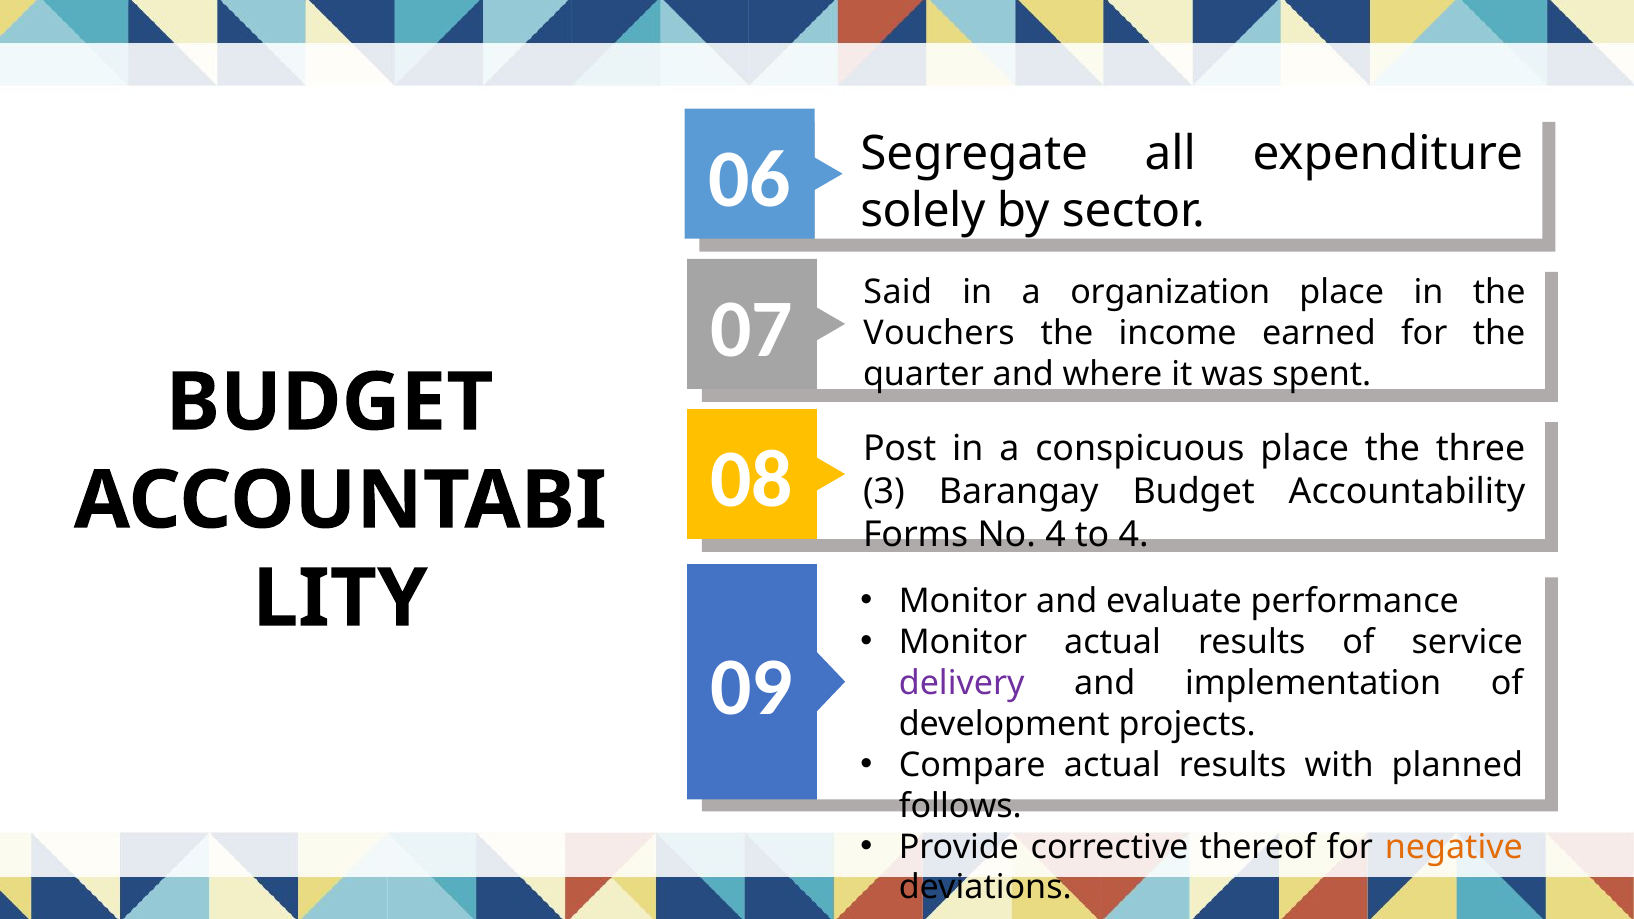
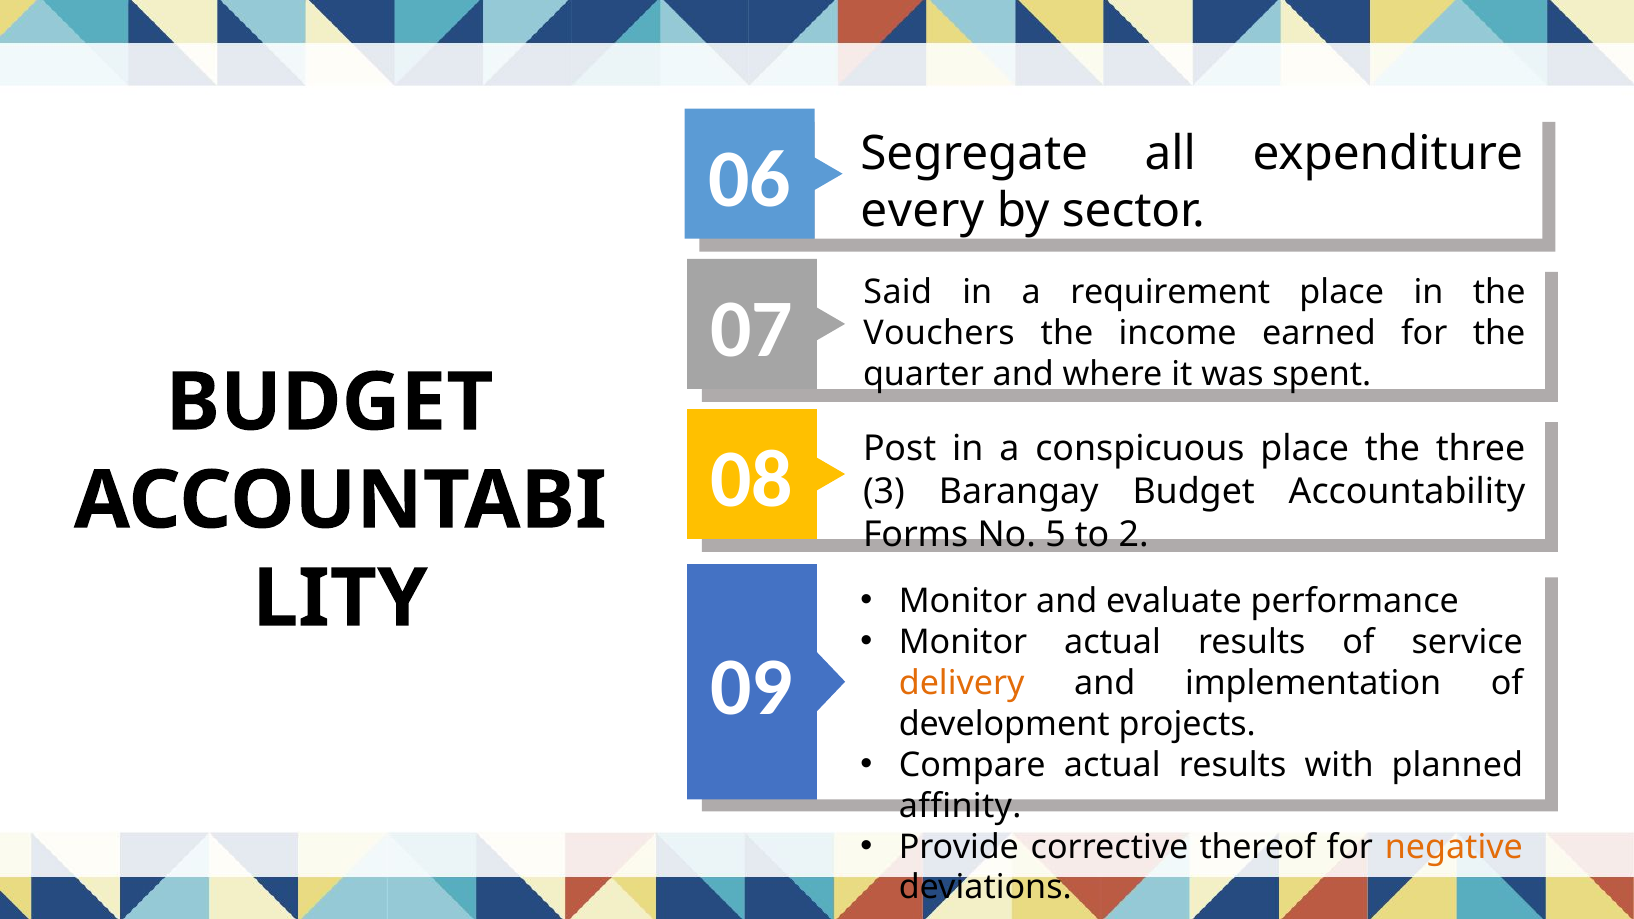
solely: solely -> every
organization: organization -> requirement
No 4: 4 -> 5
to 4: 4 -> 2
delivery colour: purple -> orange
follows: follows -> affinity
